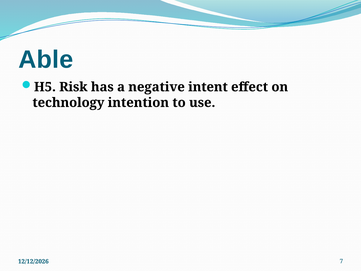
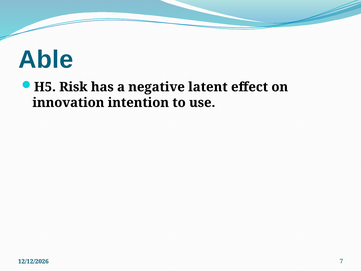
intent: intent -> latent
technology: technology -> innovation
